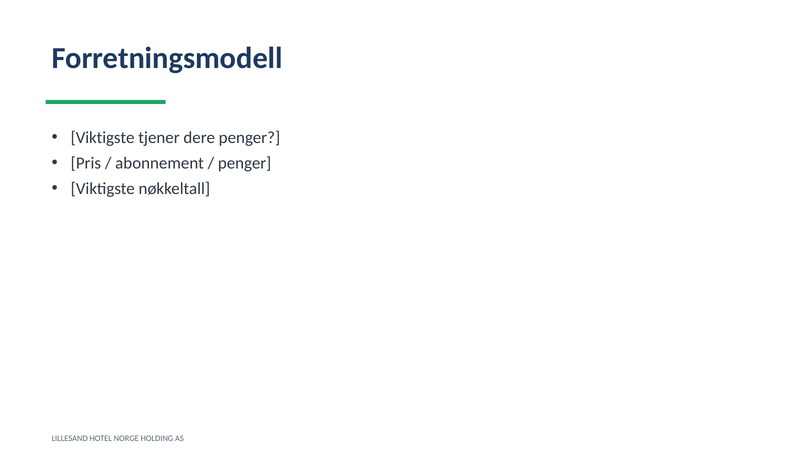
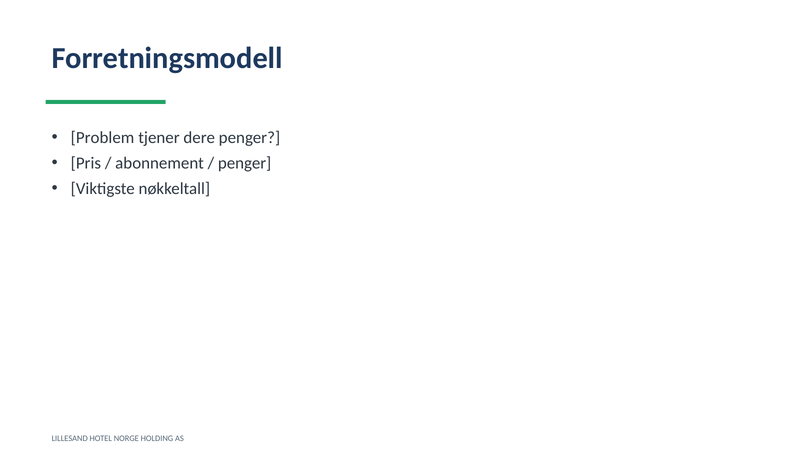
Viktigste at (103, 138): Viktigste -> Problem
